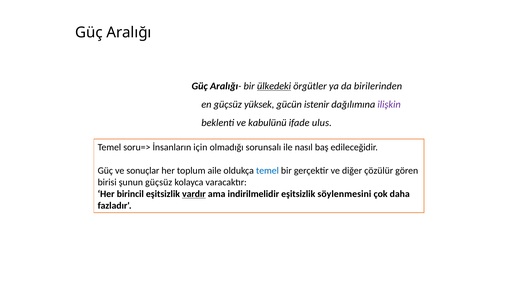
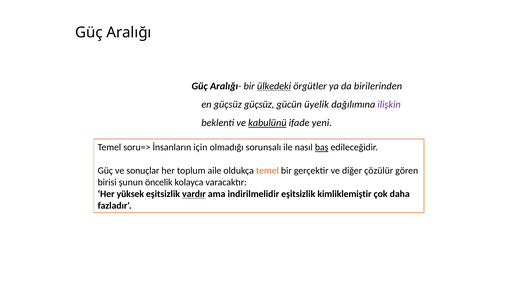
güçsüz yüksek: yüksek -> güçsüz
istenir: istenir -> üyelik
kabulünü underline: none -> present
ulus: ulus -> yeni
baş underline: none -> present
temel at (267, 171) colour: blue -> orange
şunun güçsüz: güçsüz -> öncelik
birincil: birincil -> yüksek
söylenmesini: söylenmesini -> kimliklemiştir
